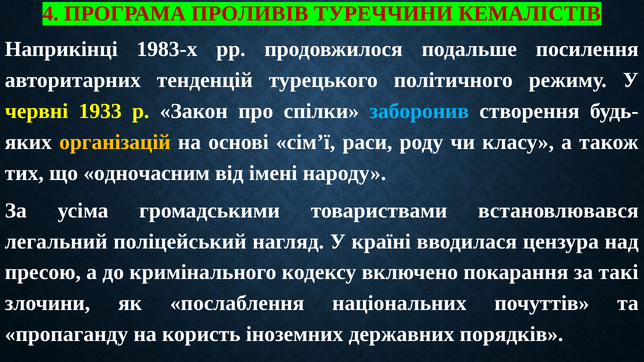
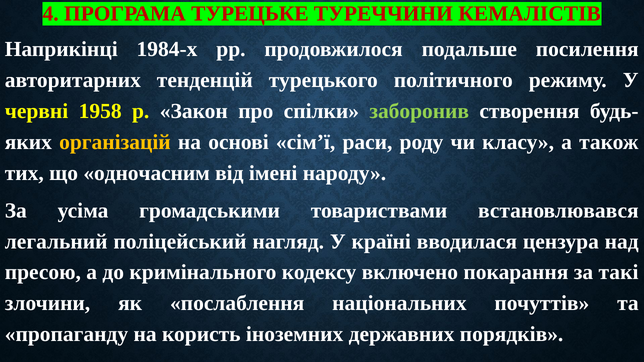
ПРОЛИВІВ: ПРОЛИВІВ -> ТУРЕЦЬКЕ
1983-х: 1983-х -> 1984-х
1933: 1933 -> 1958
заборонив colour: light blue -> light green
